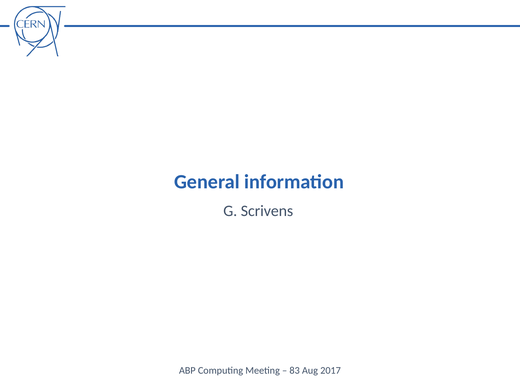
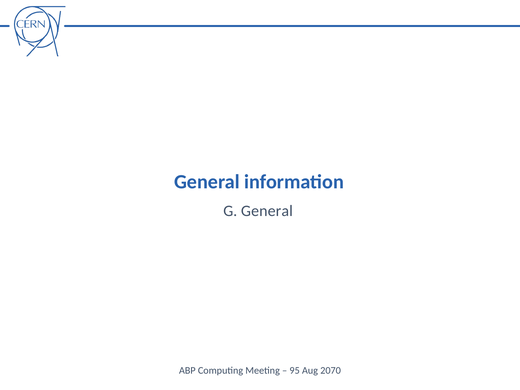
G Scrivens: Scrivens -> General
83: 83 -> 95
2017: 2017 -> 2070
